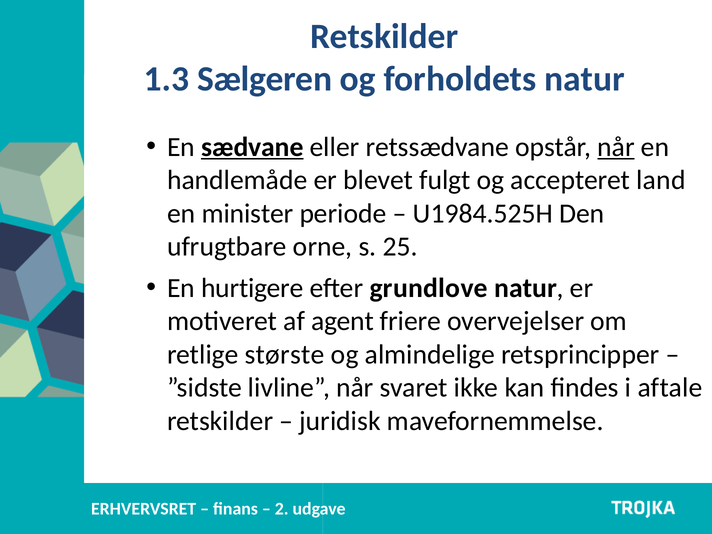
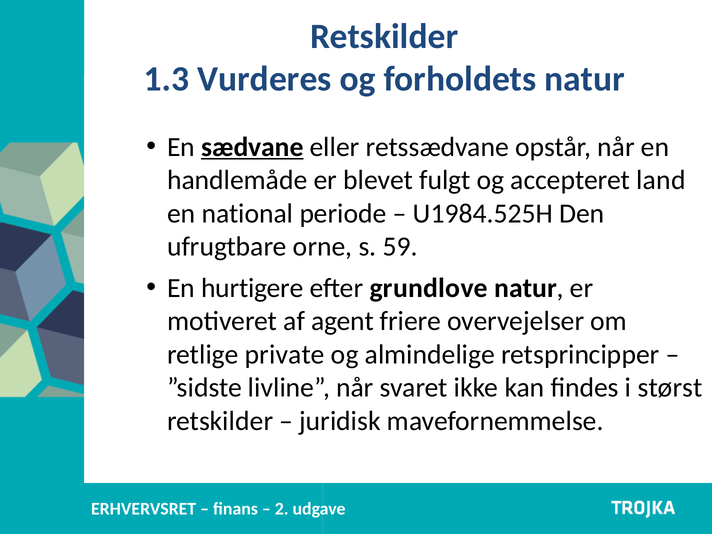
Sælgeren: Sælgeren -> Vurderes
når at (616, 147) underline: present -> none
minister: minister -> national
25: 25 -> 59
største: største -> private
aftale: aftale -> størst
